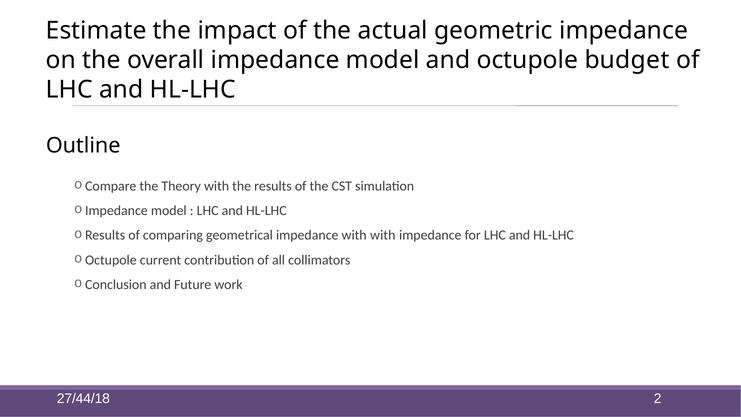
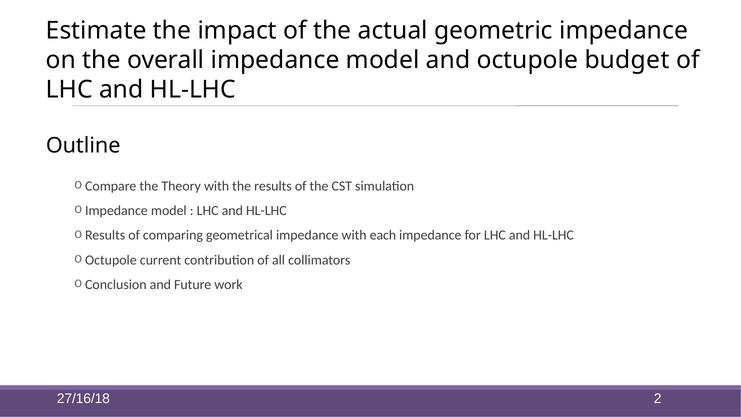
with with: with -> each
27/44/18: 27/44/18 -> 27/16/18
